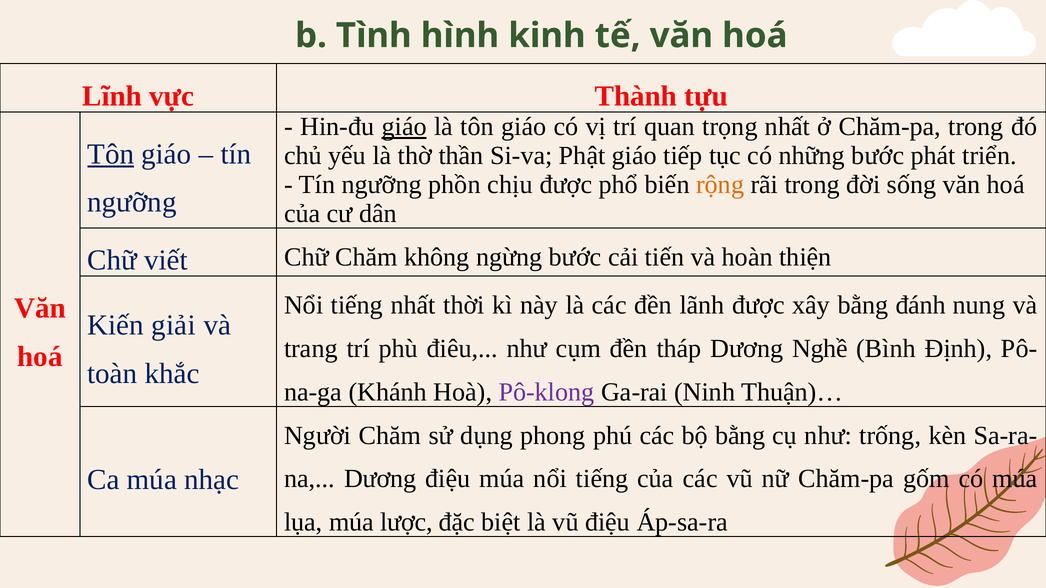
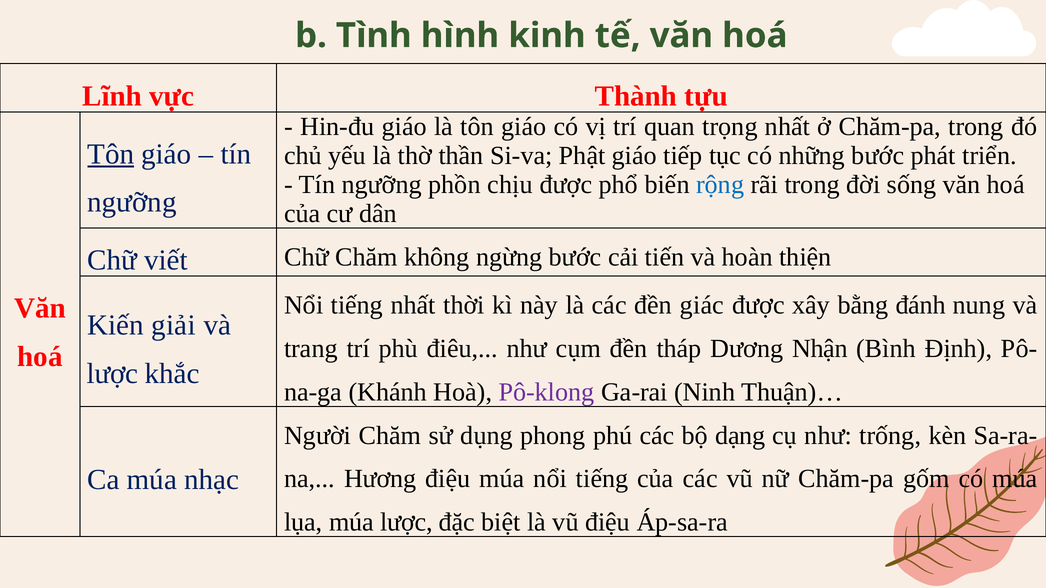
giáo at (404, 127) underline: present -> none
rộng colour: orange -> blue
lãnh: lãnh -> giác
Nghề: Nghề -> Nhận
toàn at (112, 374): toàn -> lược
bộ bằng: bằng -> dạng
Dương at (380, 479): Dương -> Hương
